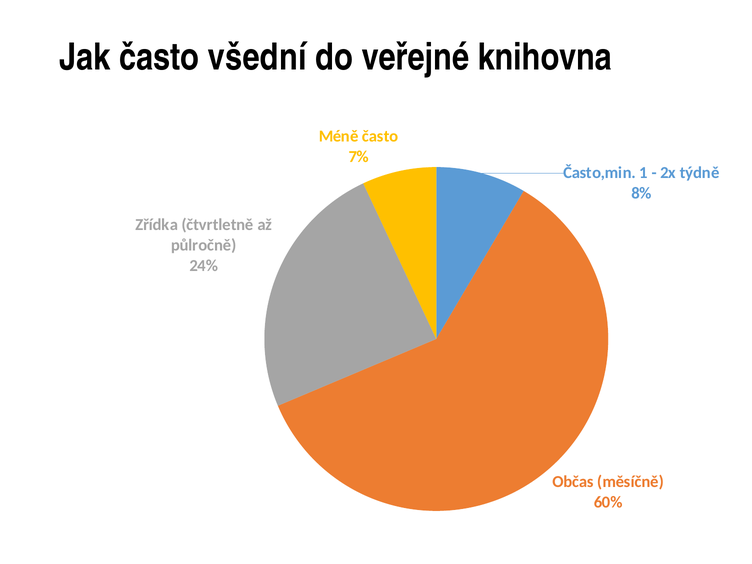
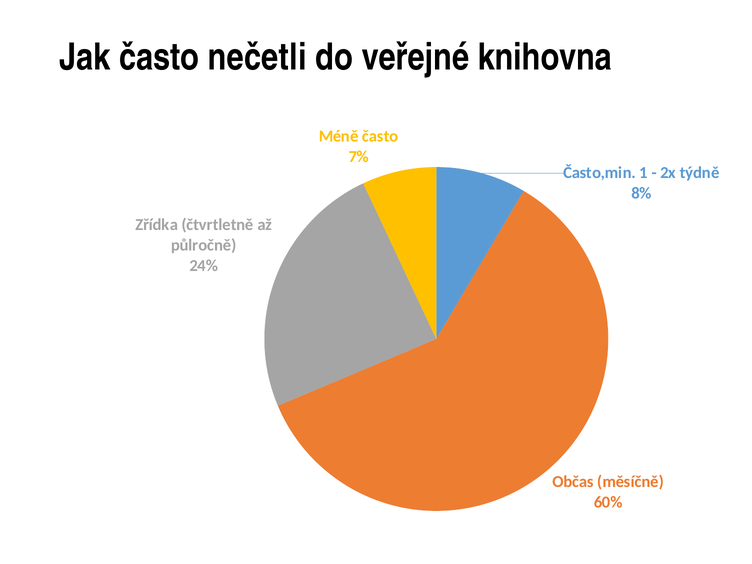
všední: všední -> nečetli
